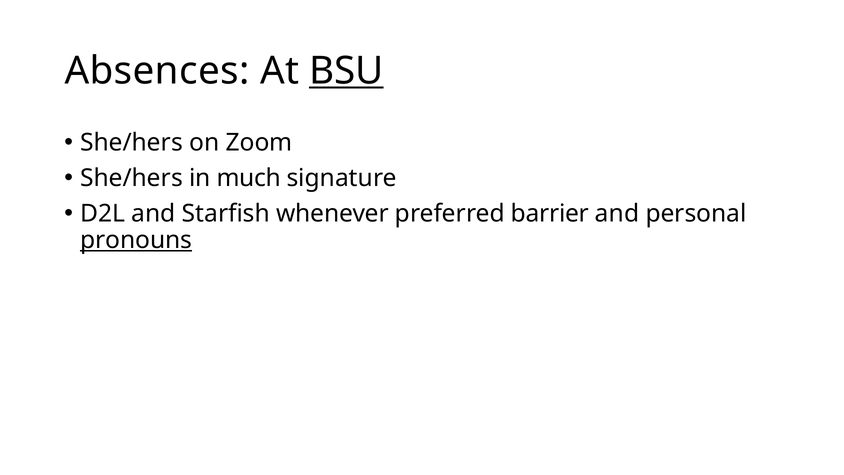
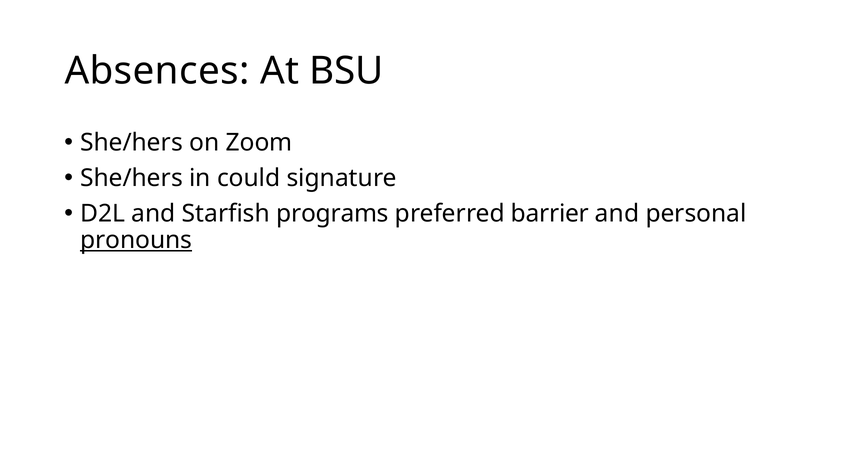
BSU underline: present -> none
much: much -> could
whenever: whenever -> programs
